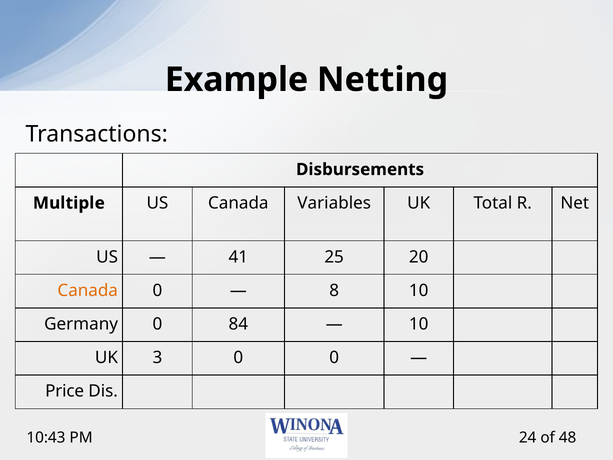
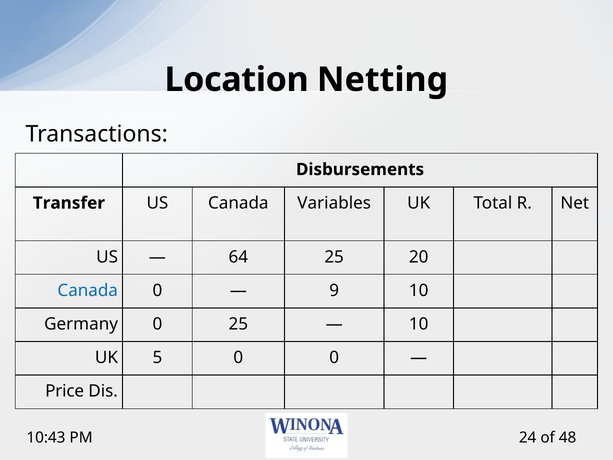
Example: Example -> Location
Multiple: Multiple -> Transfer
41: 41 -> 64
Canada at (88, 290) colour: orange -> blue
8: 8 -> 9
0 84: 84 -> 25
3: 3 -> 5
